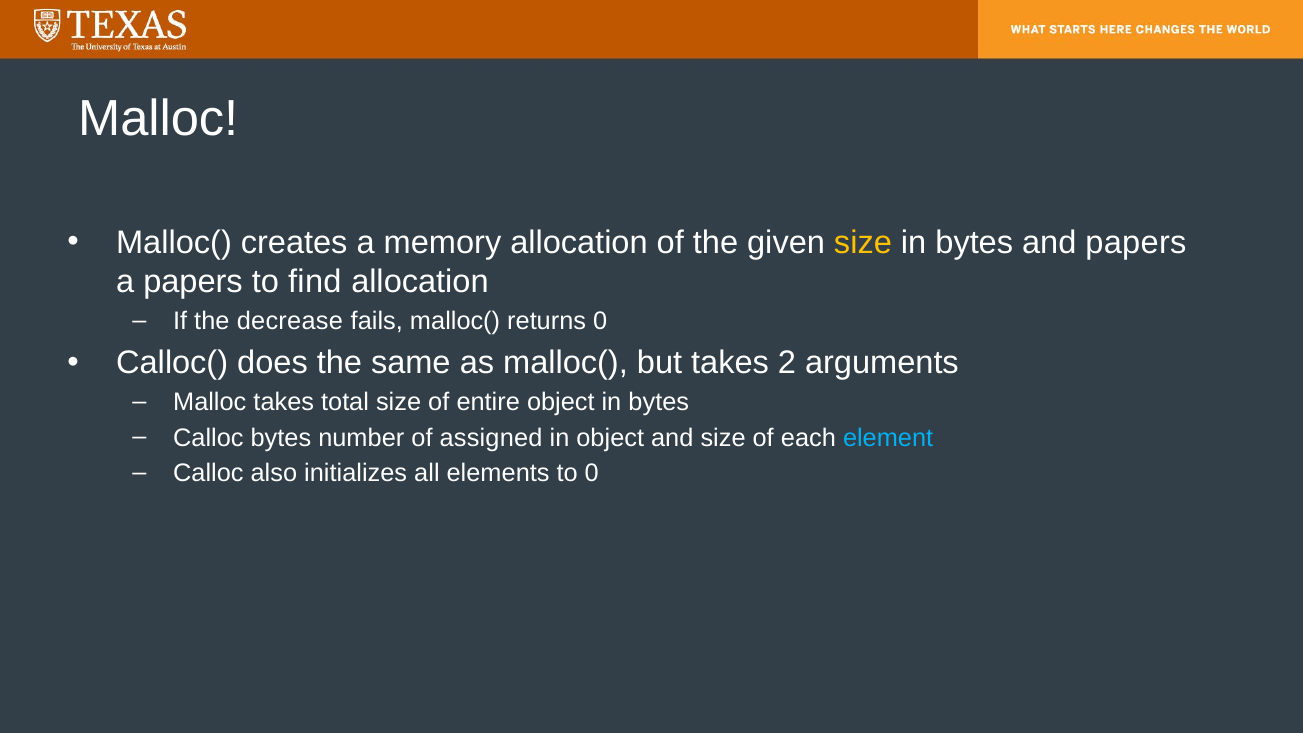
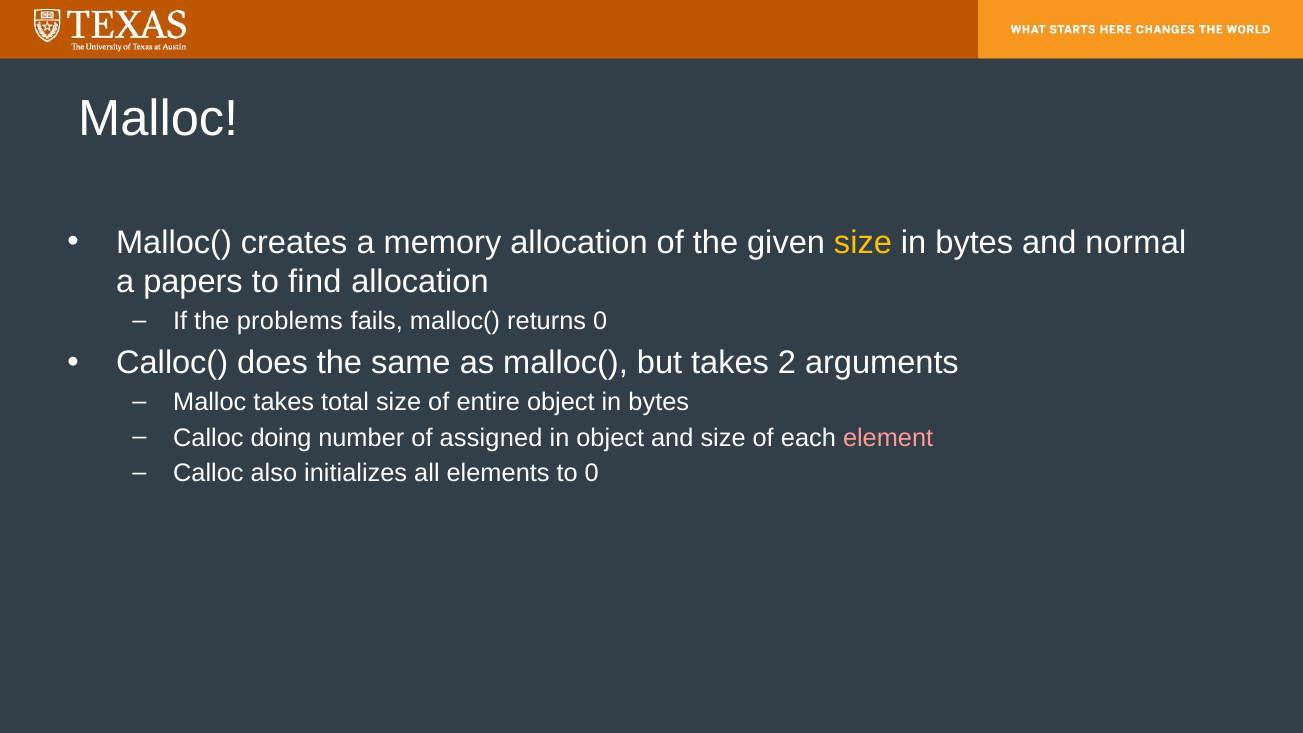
and papers: papers -> normal
decrease: decrease -> problems
Calloc bytes: bytes -> doing
element colour: light blue -> pink
